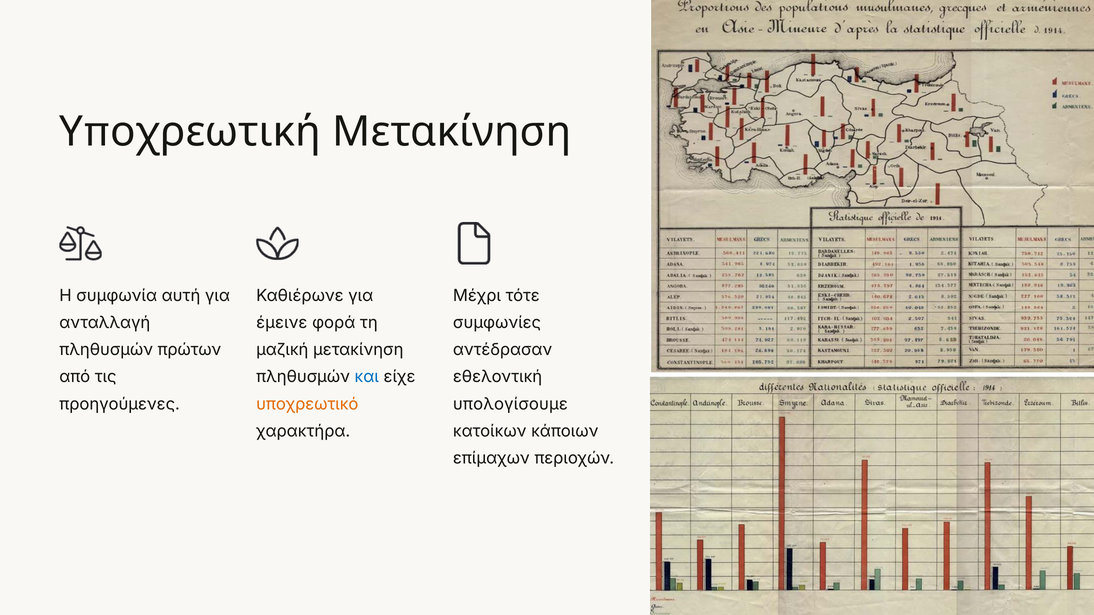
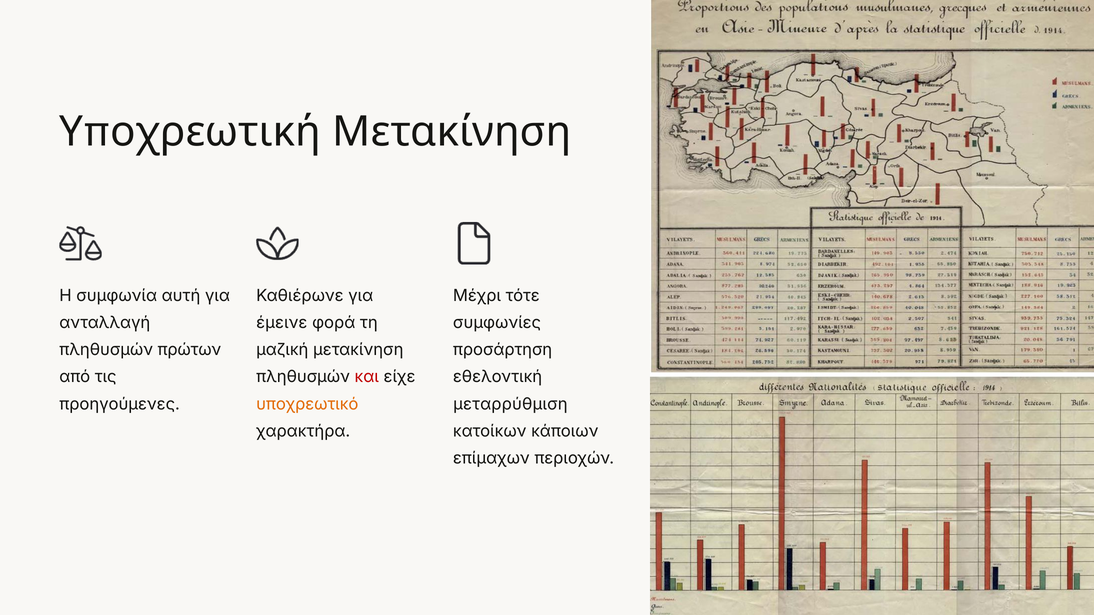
αντέδρασαν: αντέδρασαν -> προσάρτηση
και colour: blue -> red
υπολογίσουμε: υπολογίσουμε -> μεταρρύθμιση
